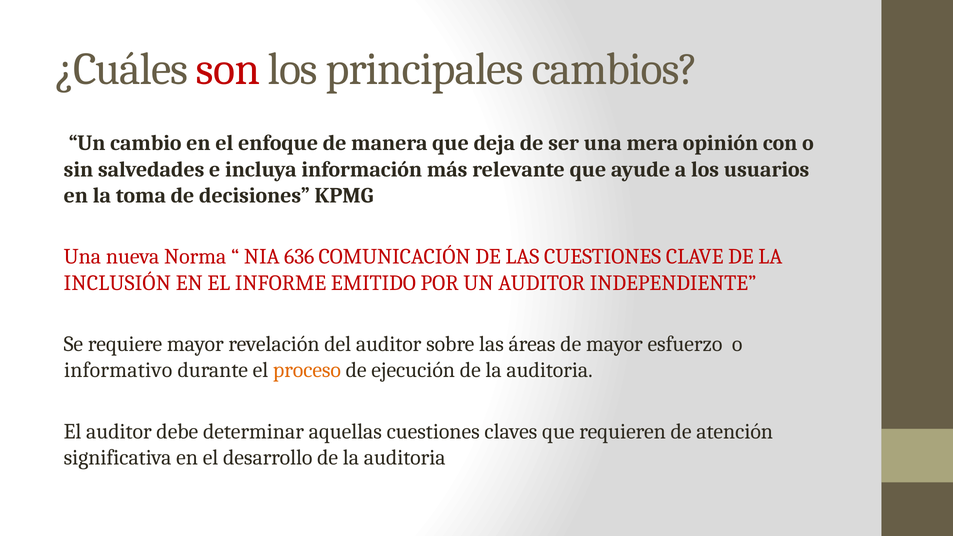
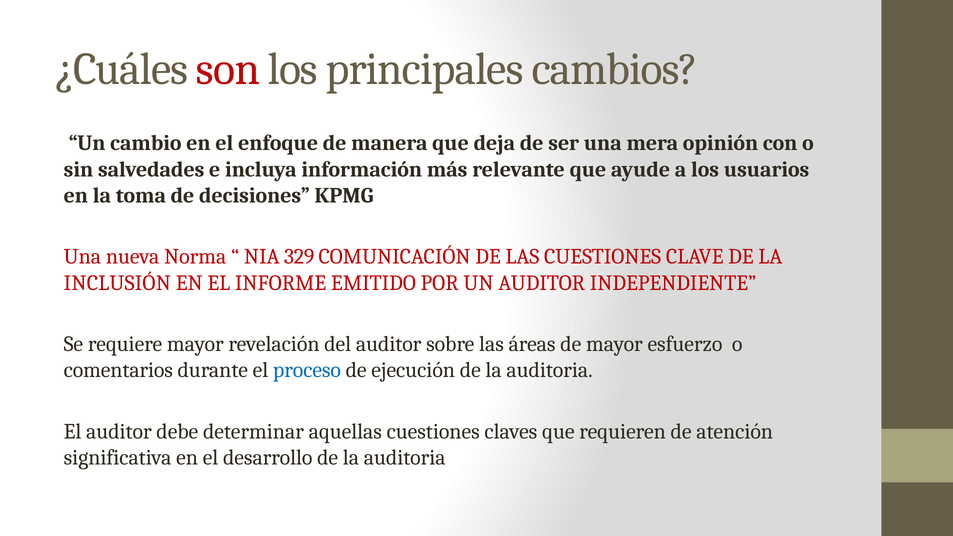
636: 636 -> 329
informativo: informativo -> comentarios
proceso colour: orange -> blue
